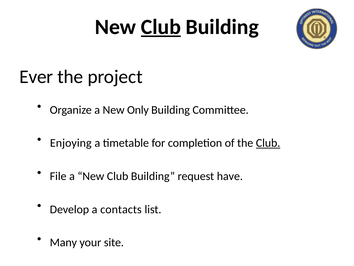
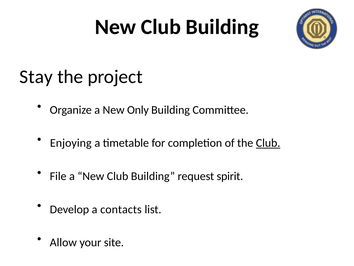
Club at (161, 27) underline: present -> none
Ever: Ever -> Stay
have: have -> spirit
Many: Many -> Allow
